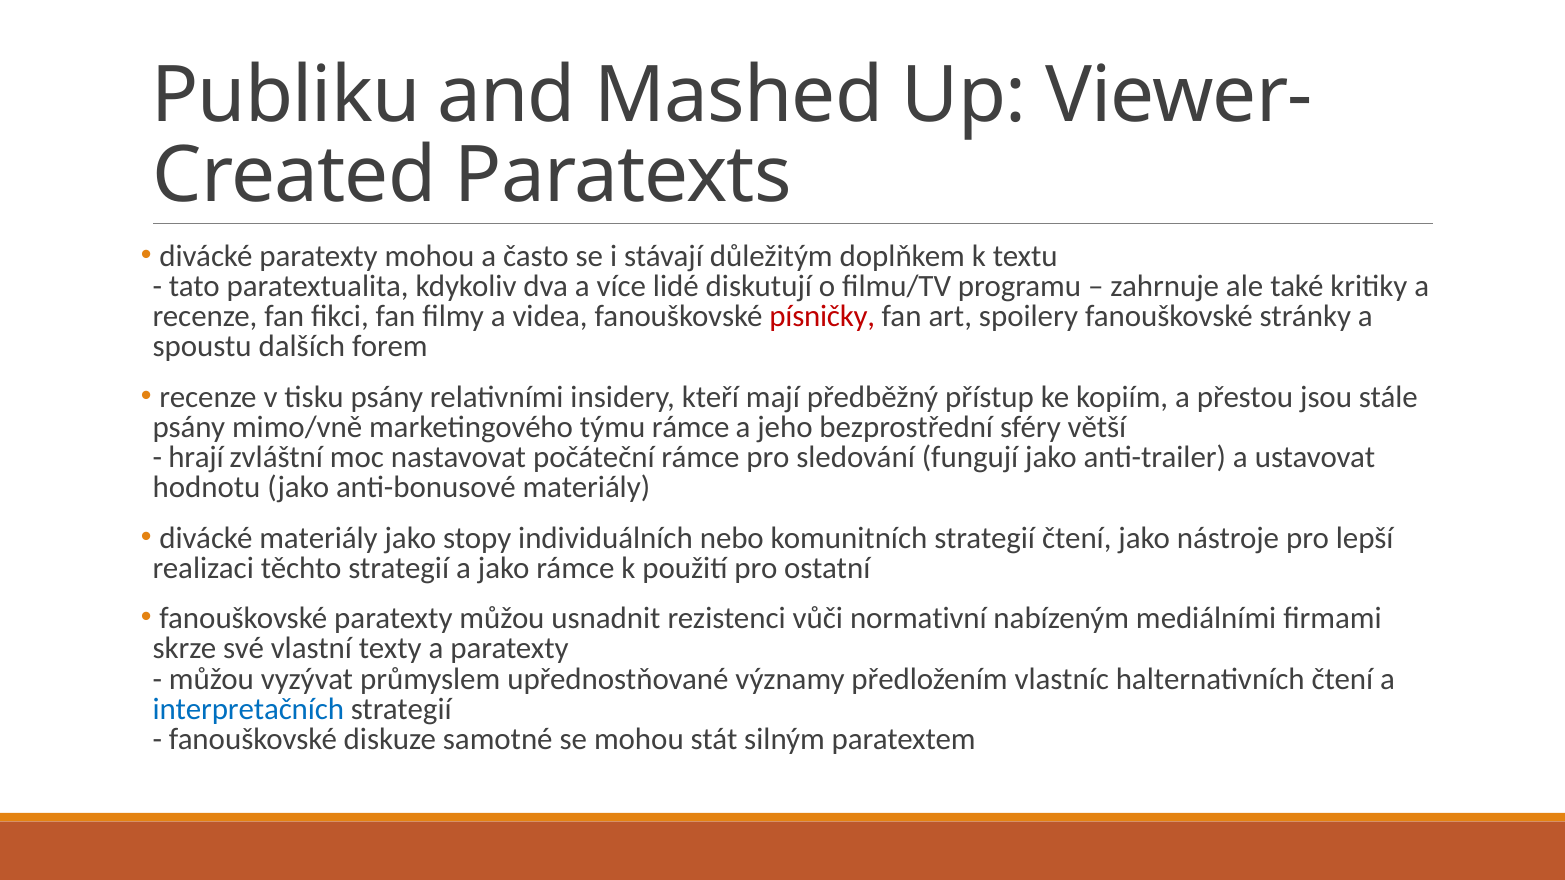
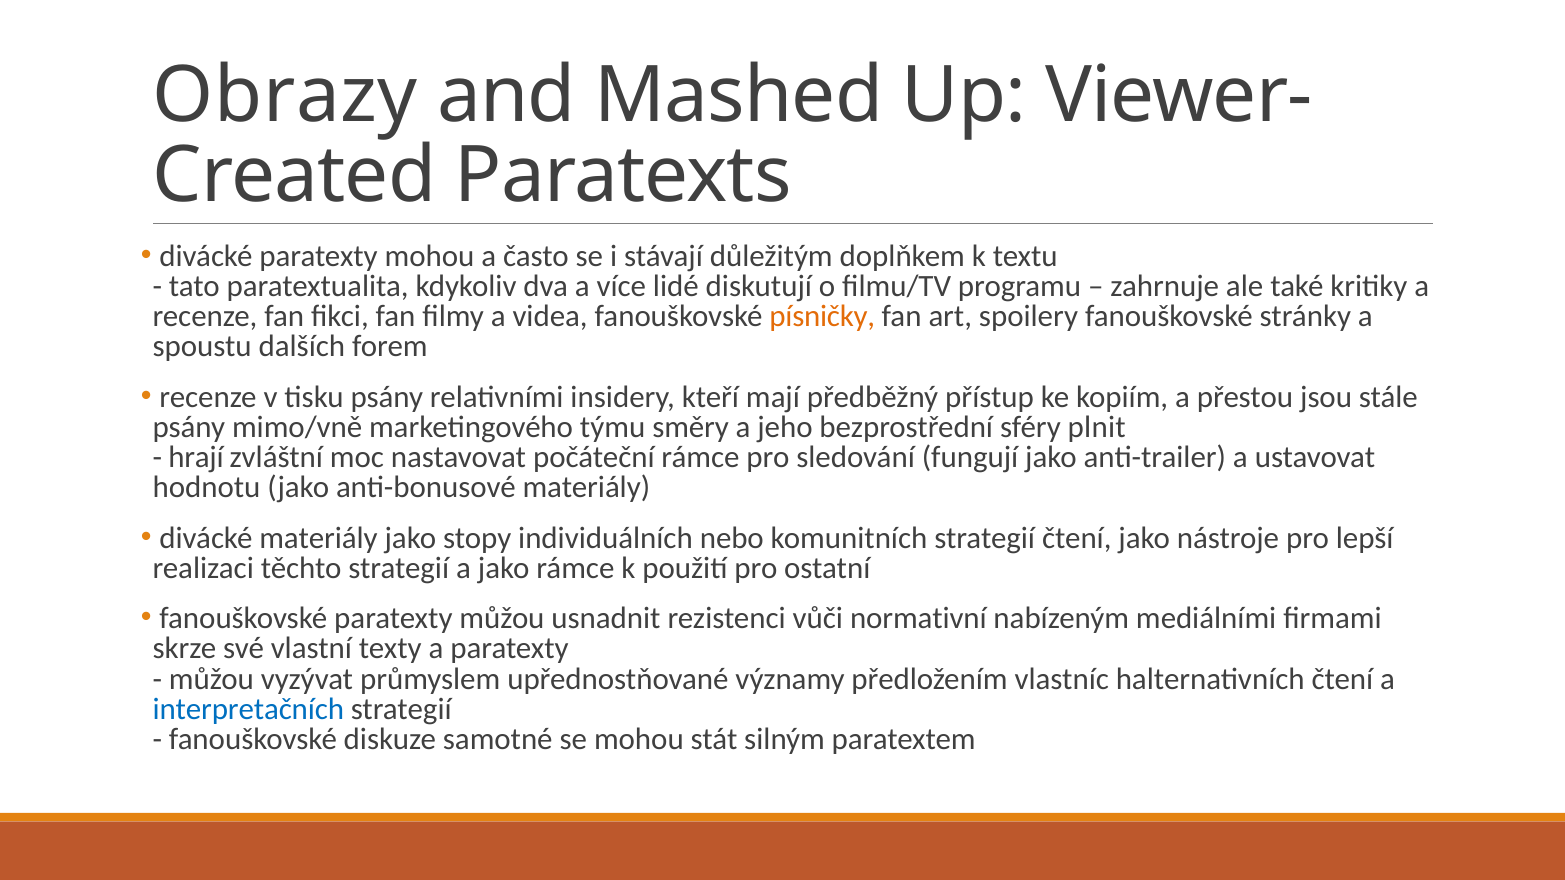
Publiku: Publiku -> Obrazy
písničky colour: red -> orange
týmu rámce: rámce -> směry
větší: větší -> plnit
